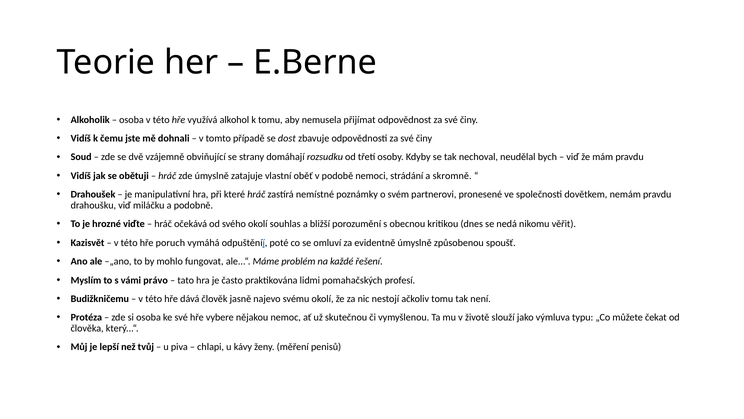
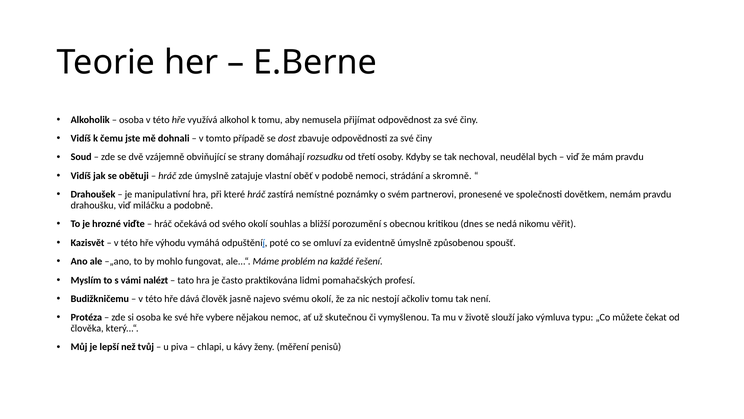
poruch: poruch -> výhodu
právo: právo -> nalézt
